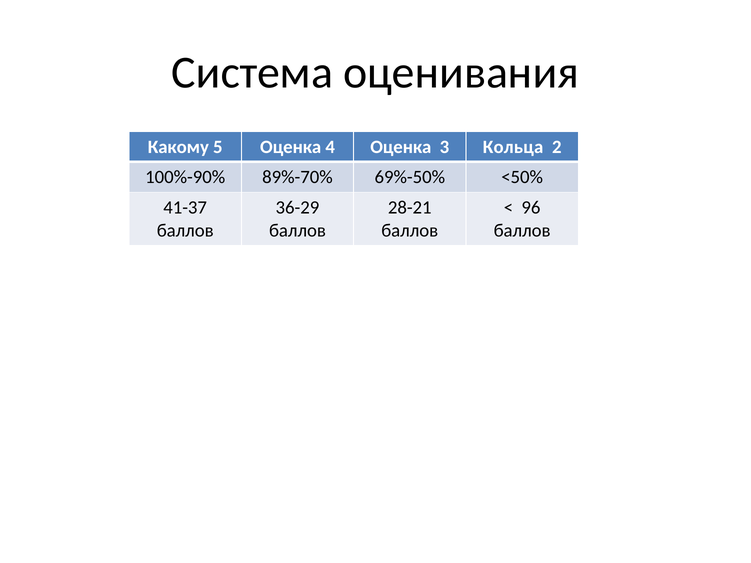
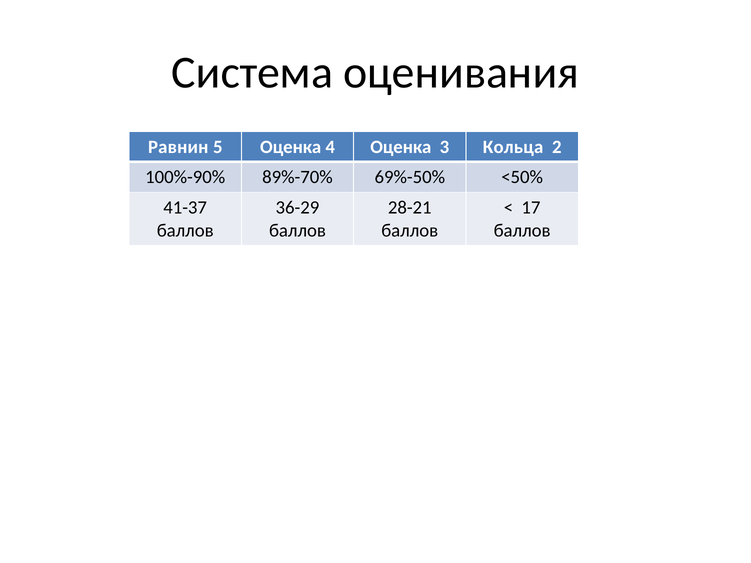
Какому: Какому -> Равнин
96: 96 -> 17
